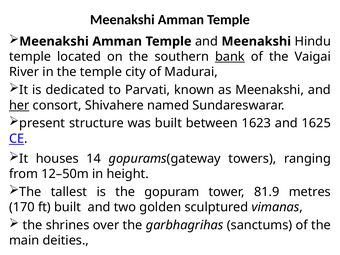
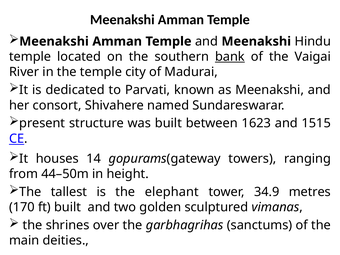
her underline: present -> none
1625: 1625 -> 1515
12–50m: 12–50m -> 44–50m
gopuram: gopuram -> elephant
81.9: 81.9 -> 34.9
